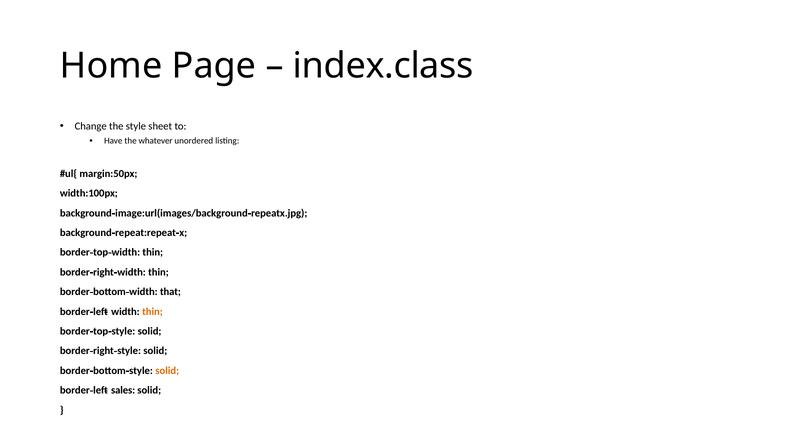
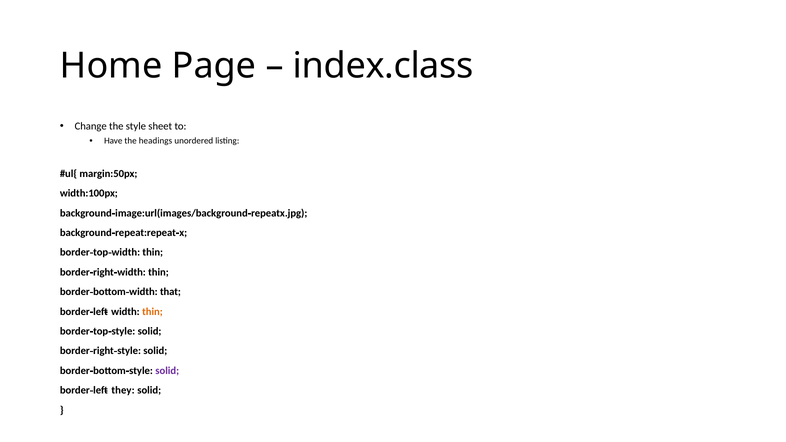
whatever: whatever -> headings
solid at (167, 371) colour: orange -> purple
sales: sales -> they
